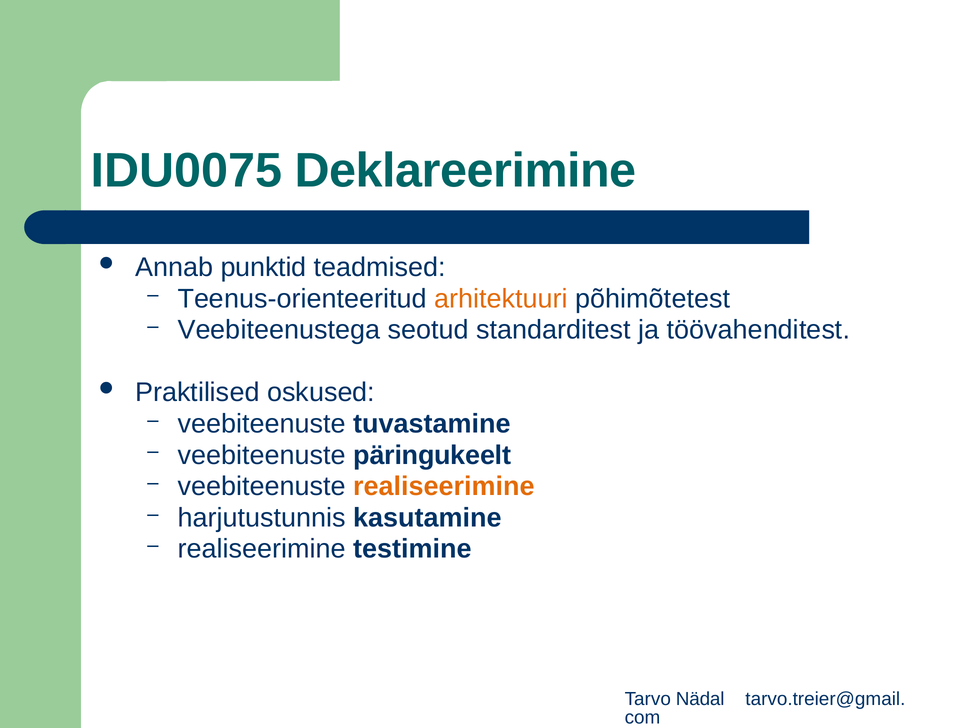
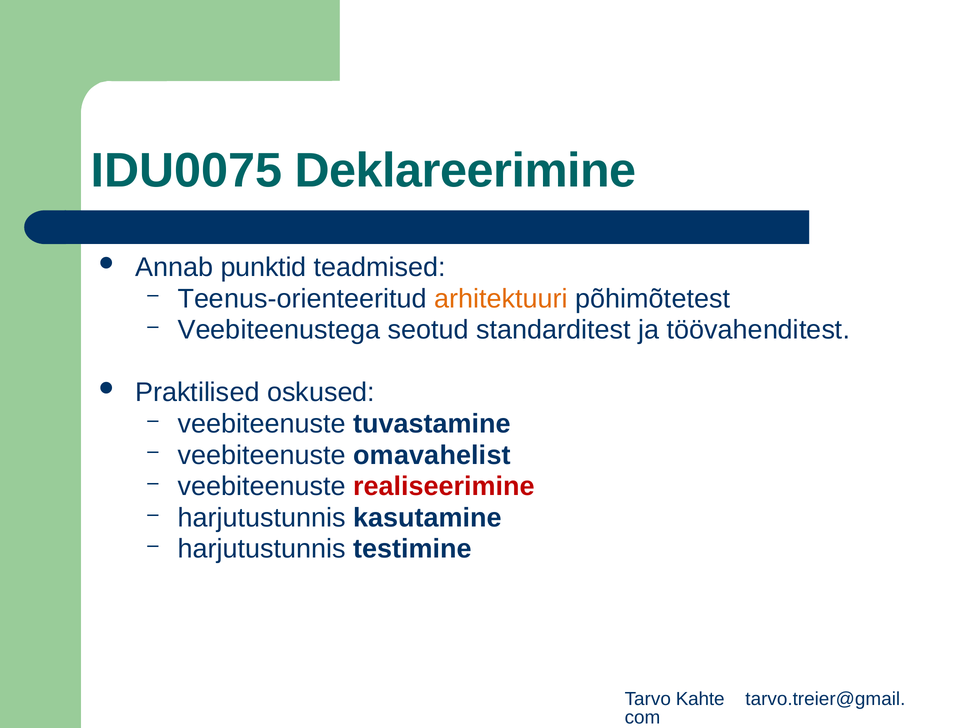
päringukeelt: päringukeelt -> omavahelist
realiseerimine at (444, 487) colour: orange -> red
realiseerimine at (262, 549): realiseerimine -> harjutustunnis
Nädal: Nädal -> Kahte
